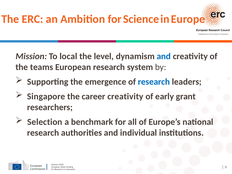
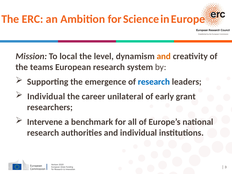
and at (164, 56) colour: blue -> orange
Singapore at (46, 96): Singapore -> Individual
career creativity: creativity -> unilateral
Selection: Selection -> Intervene
